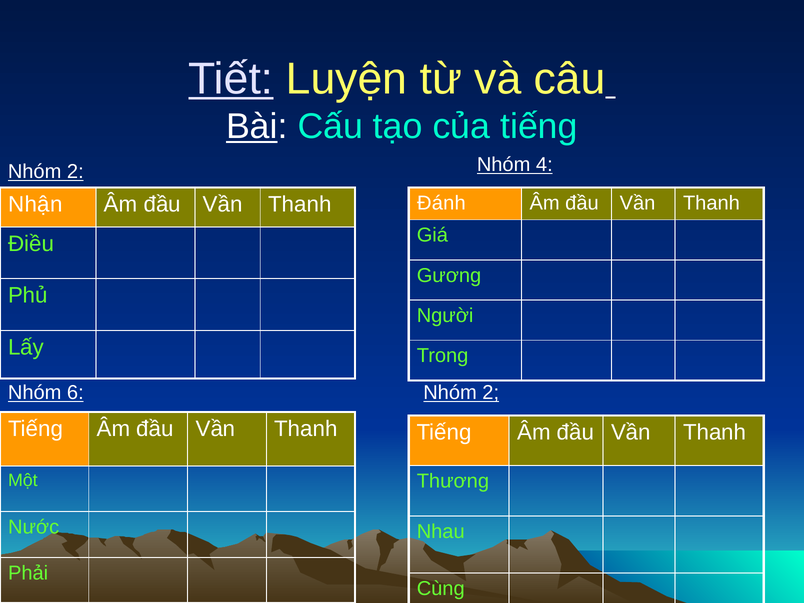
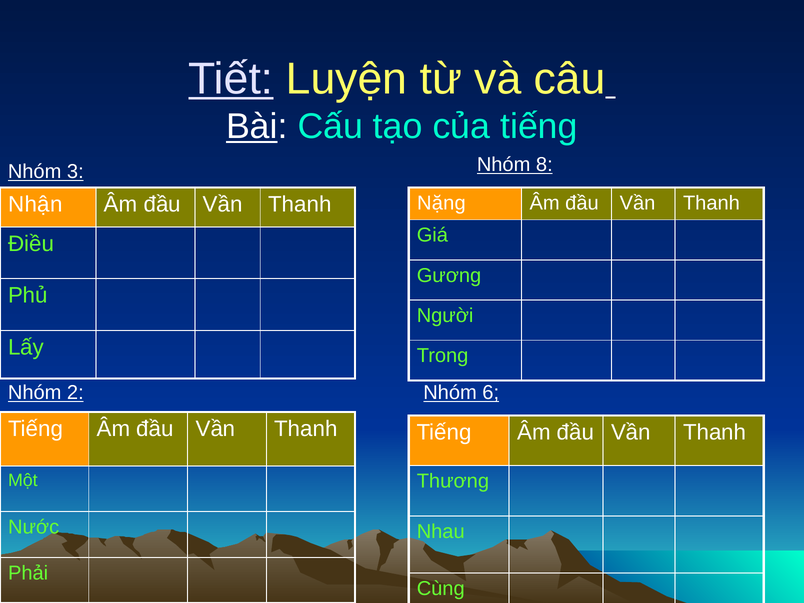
2 at (75, 171): 2 -> 3
4: 4 -> 8
Đánh: Đánh -> Nặng
6: 6 -> 2
2 at (491, 393): 2 -> 6
